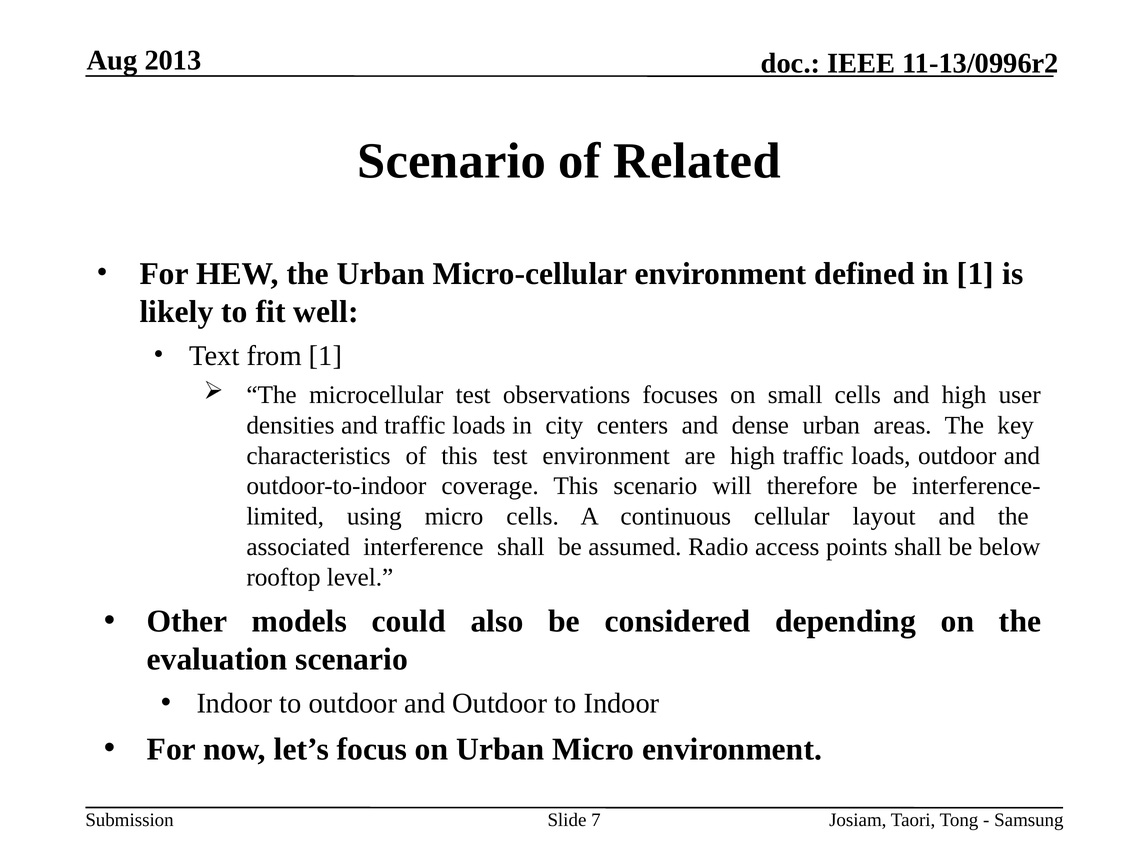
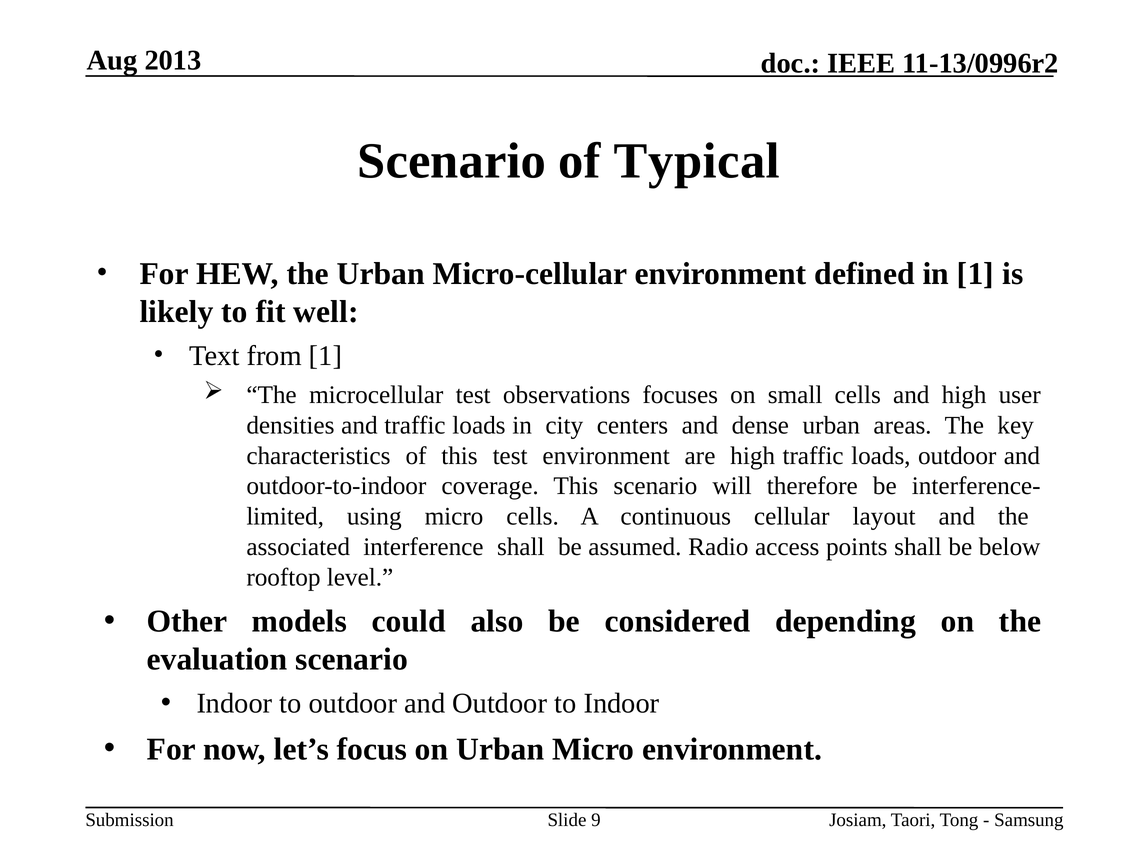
Related: Related -> Typical
7: 7 -> 9
